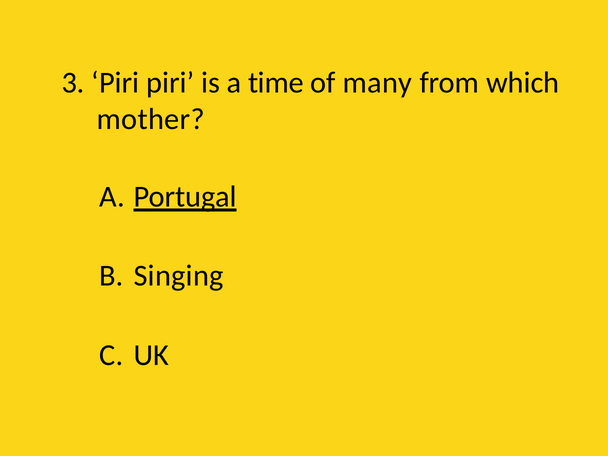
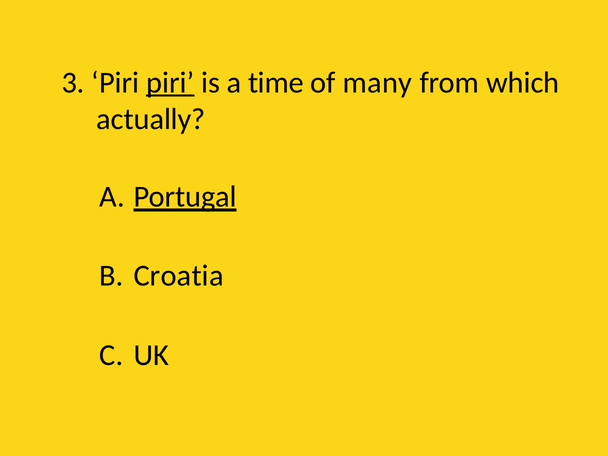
piri at (170, 83) underline: none -> present
mother: mother -> actually
Singing: Singing -> Croatia
